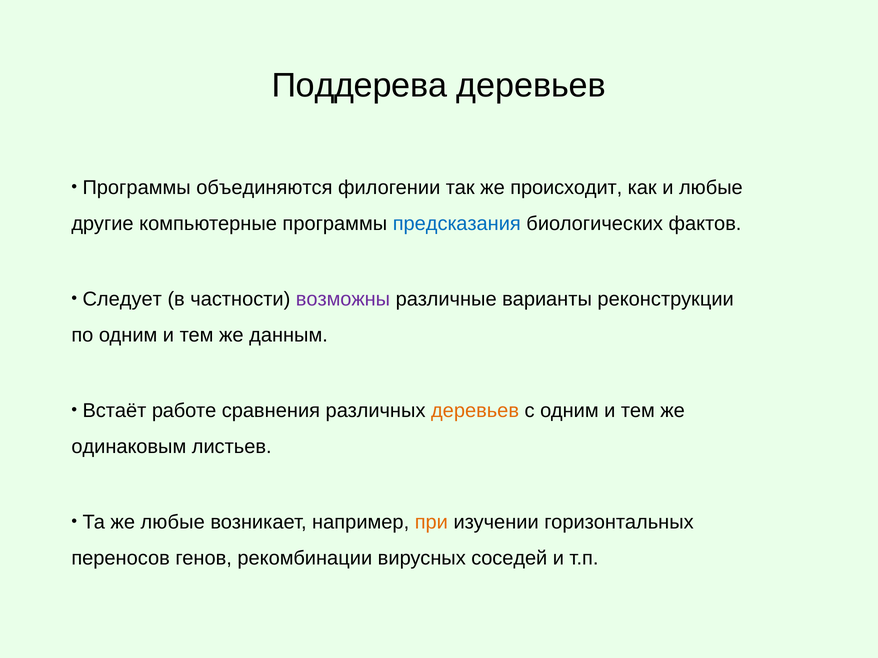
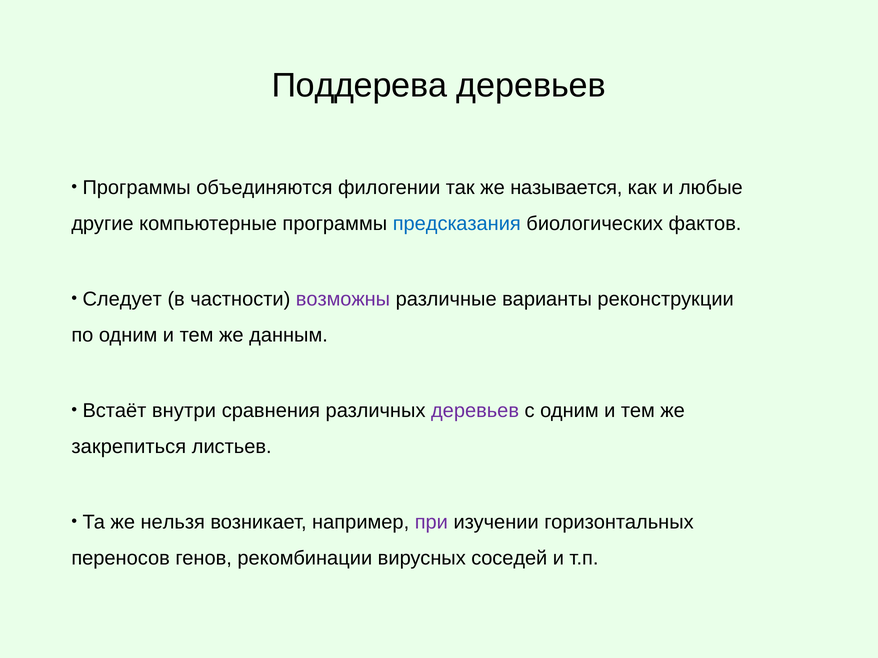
происходит: происходит -> называется
работе: работе -> внутри
деревьев at (475, 411) colour: orange -> purple
одинаковым: одинаковым -> закрепиться
же любые: любые -> нельзя
при colour: orange -> purple
